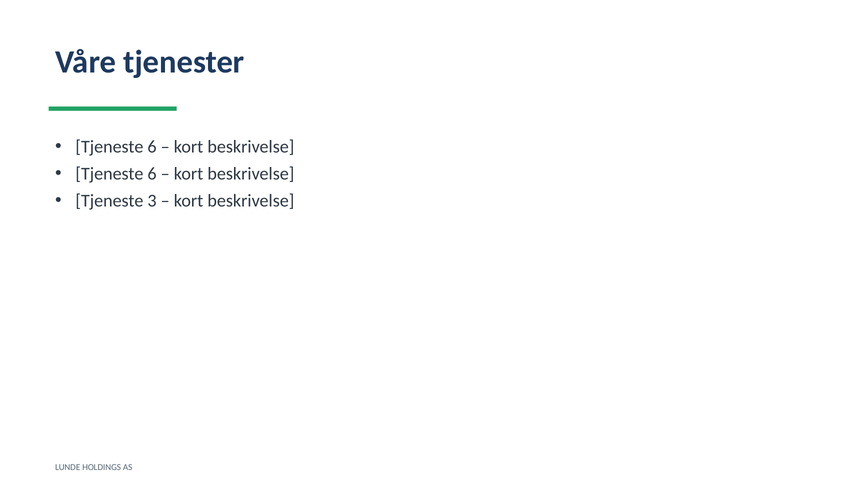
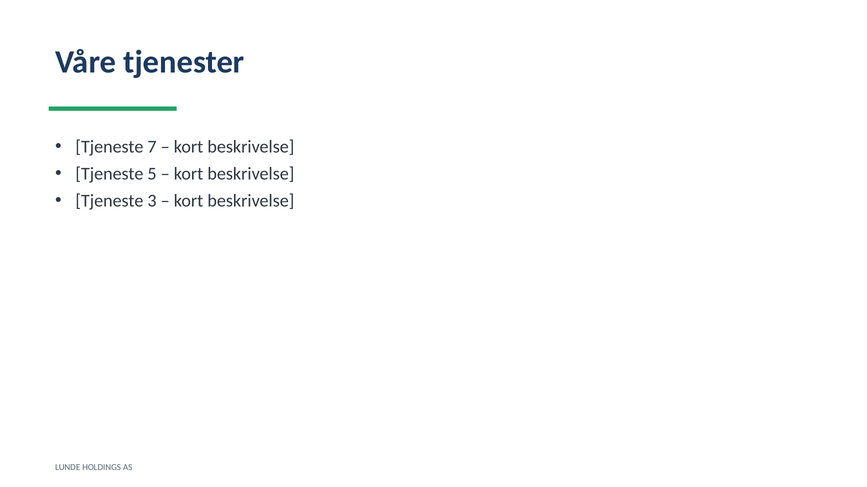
6 at (152, 147): 6 -> 7
6 at (152, 174): 6 -> 5
